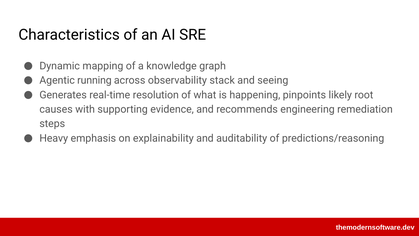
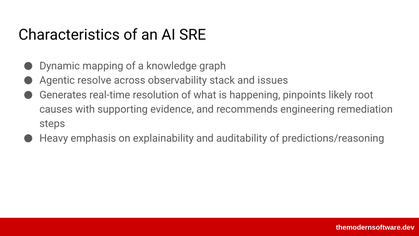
running: running -> resolve
seeing: seeing -> issues
